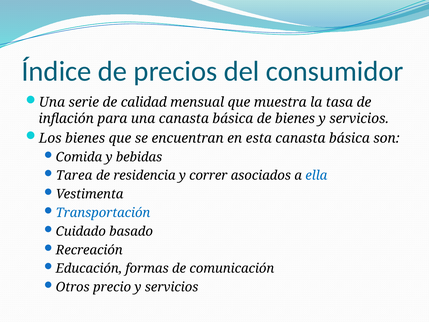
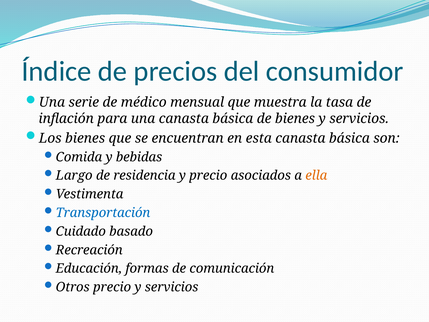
calidad: calidad -> médico
Tarea: Tarea -> Largo
y correr: correr -> precio
ella colour: blue -> orange
